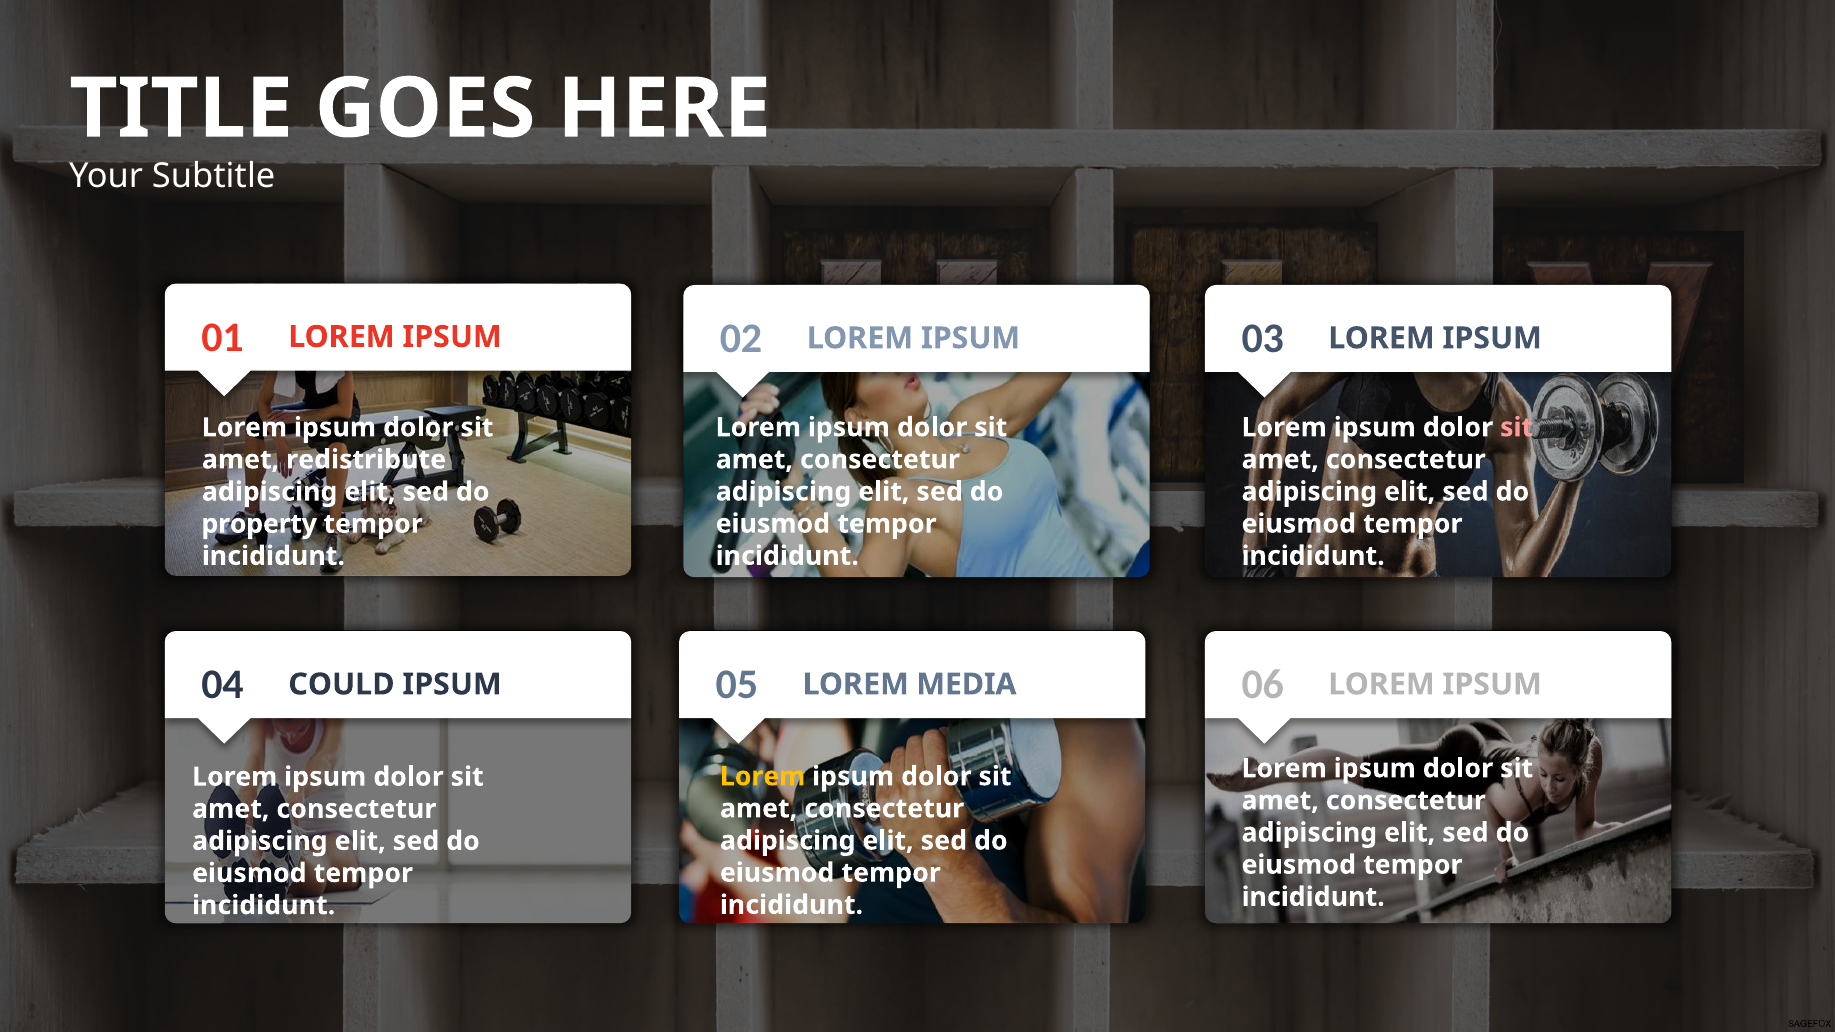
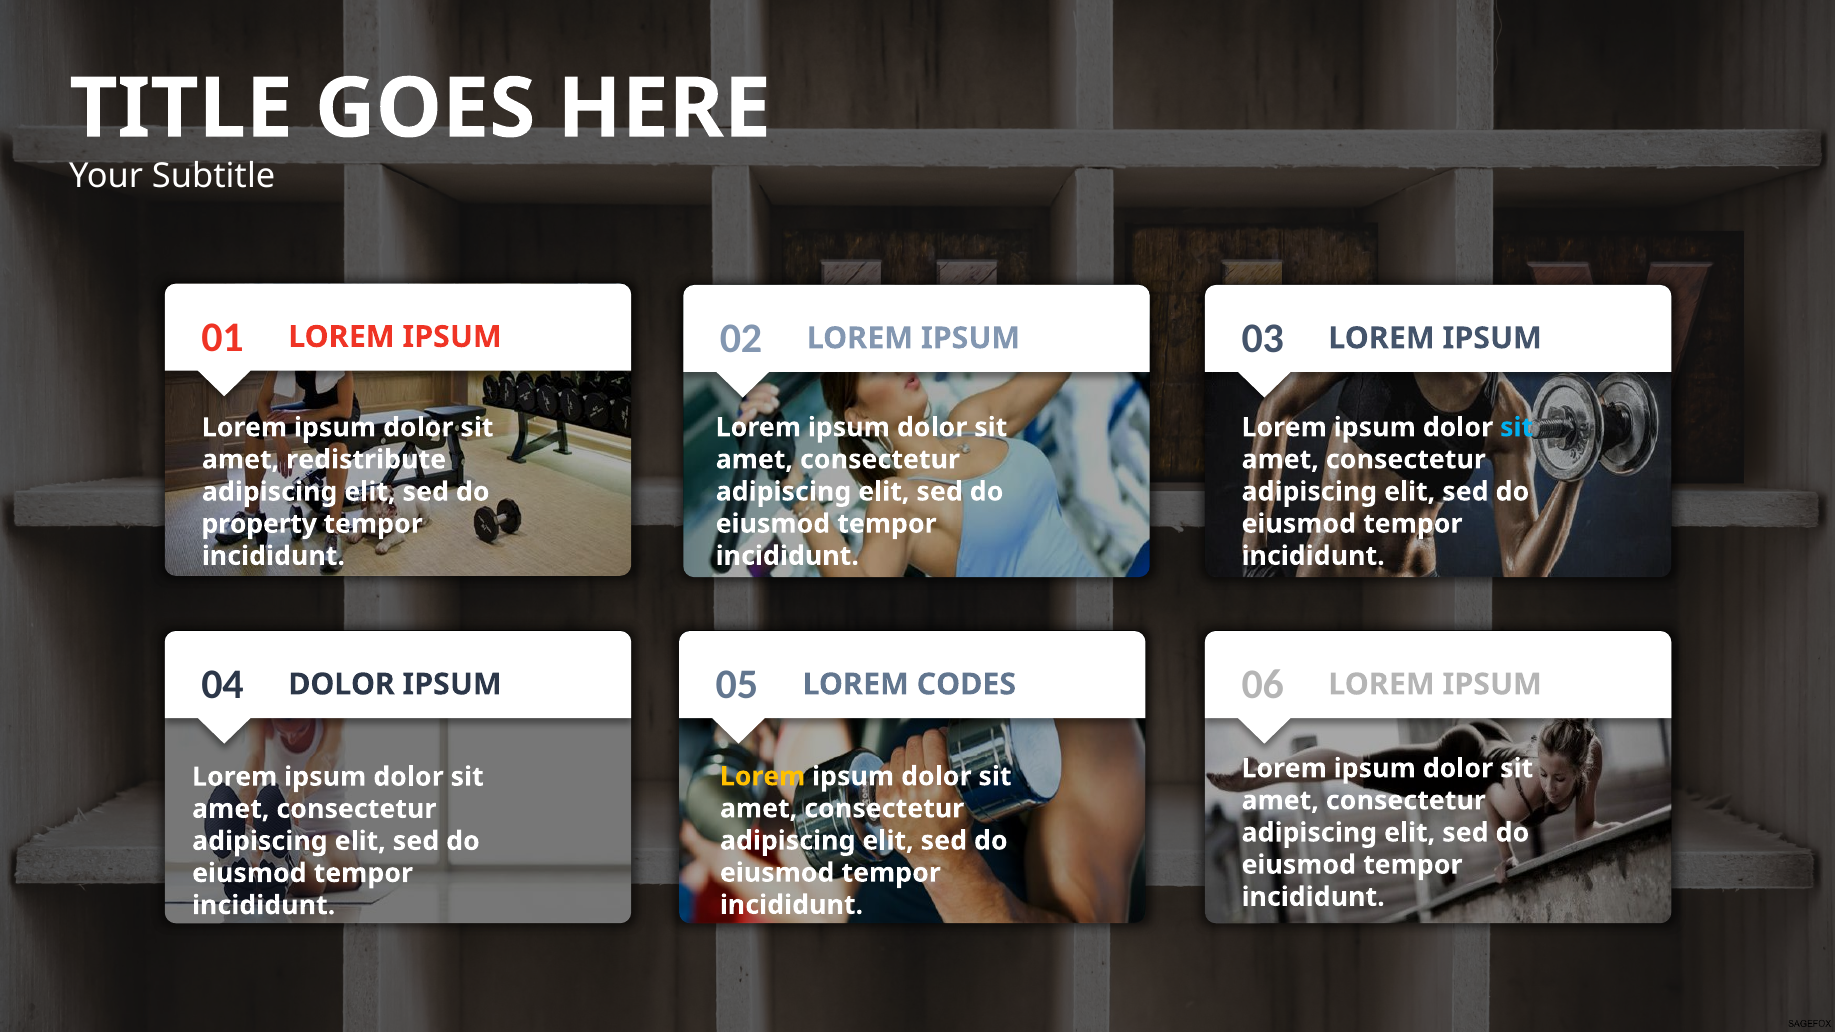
sit at (1517, 427) colour: pink -> light blue
04 COULD: COULD -> DOLOR
MEDIA: MEDIA -> CODES
